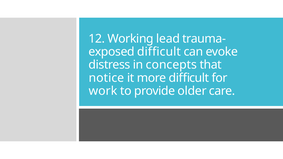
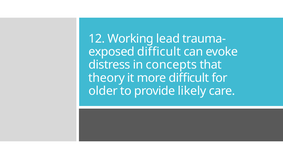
notice: notice -> theory
work: work -> older
older: older -> likely
